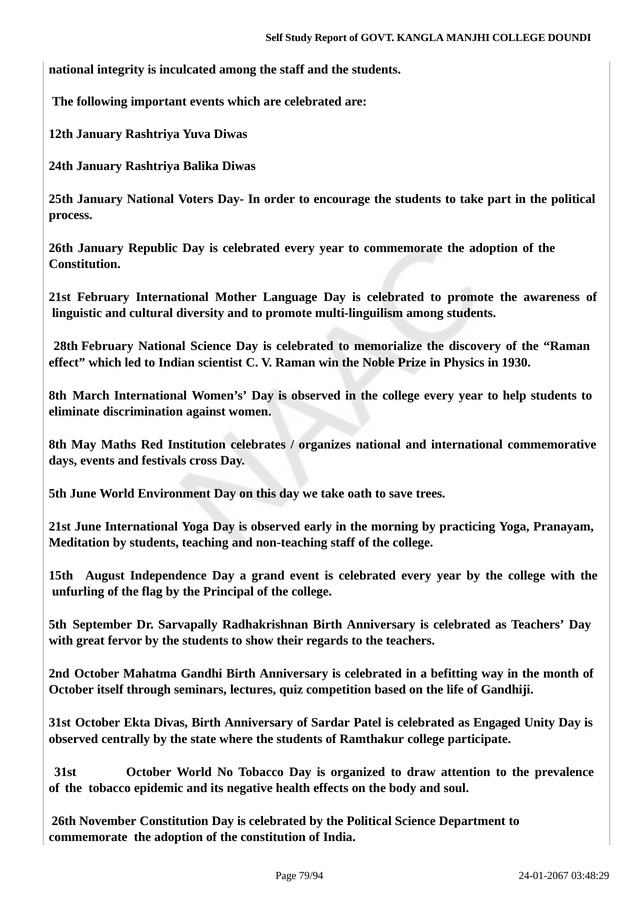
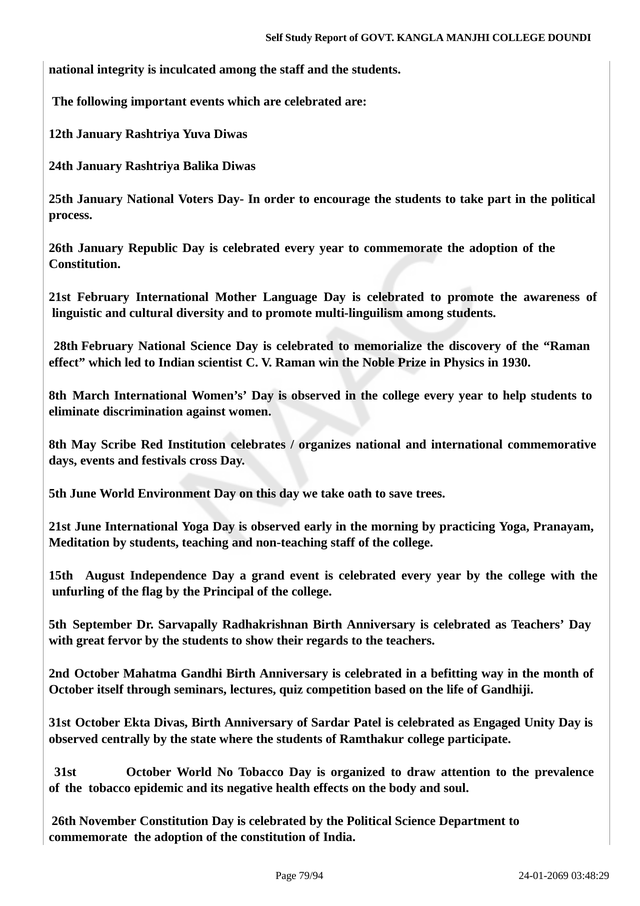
Maths: Maths -> Scribe
24-01-2067: 24-01-2067 -> 24-01-2069
